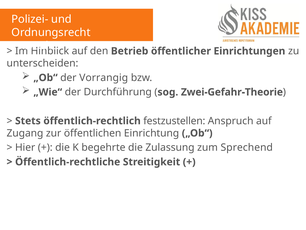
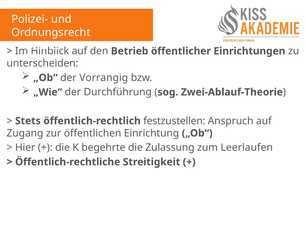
Zwei-Gefahr-Theorie: Zwei-Gefahr-Theorie -> Zwei-Ablauf-Theorie
Sprechend: Sprechend -> Leerlaufen
